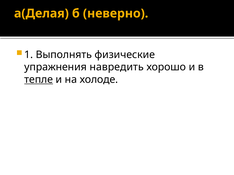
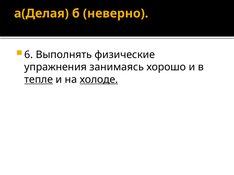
1: 1 -> 6
навредить: навредить -> занимаясь
холоде underline: none -> present
